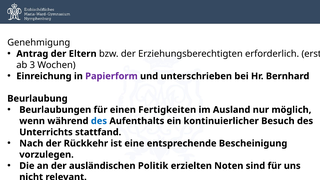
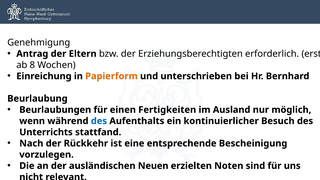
3: 3 -> 8
Papierform colour: purple -> orange
Politik: Politik -> Neuen
